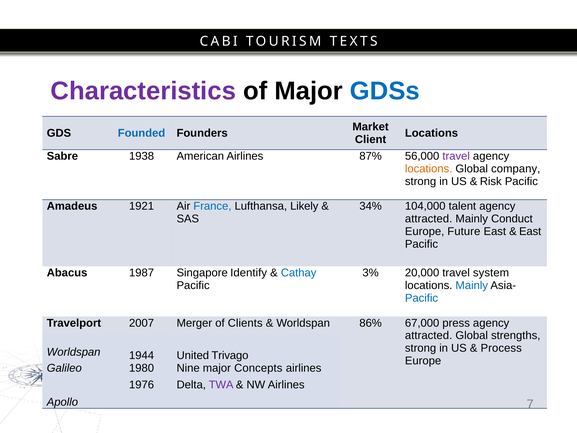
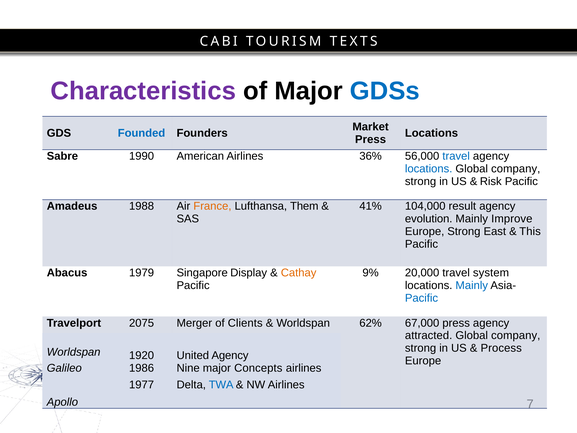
Client at (371, 139): Client -> Press
1938: 1938 -> 1990
87%: 87% -> 36%
travel at (456, 156) colour: purple -> blue
locations at (429, 169) colour: orange -> blue
1921: 1921 -> 1988
France colour: blue -> orange
Likely: Likely -> Them
34%: 34% -> 41%
talent: talent -> result
attracted at (429, 219): attracted -> evolution
Conduct: Conduct -> Improve
Europe Future: Future -> Strong
East at (530, 231): East -> This
1987: 1987 -> 1979
Identify: Identify -> Display
Cathay colour: blue -> orange
3%: 3% -> 9%
2007: 2007 -> 2075
86%: 86% -> 62%
strengths at (516, 335): strengths -> company
1944: 1944 -> 1920
United Trivago: Trivago -> Agency
1980: 1980 -> 1986
1976: 1976 -> 1977
TWA colour: purple -> blue
